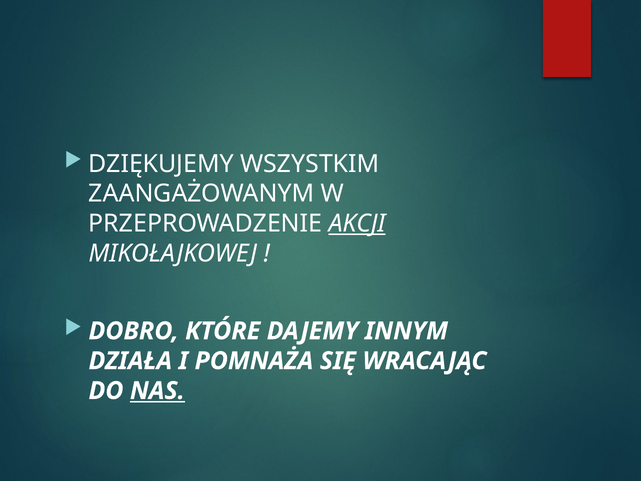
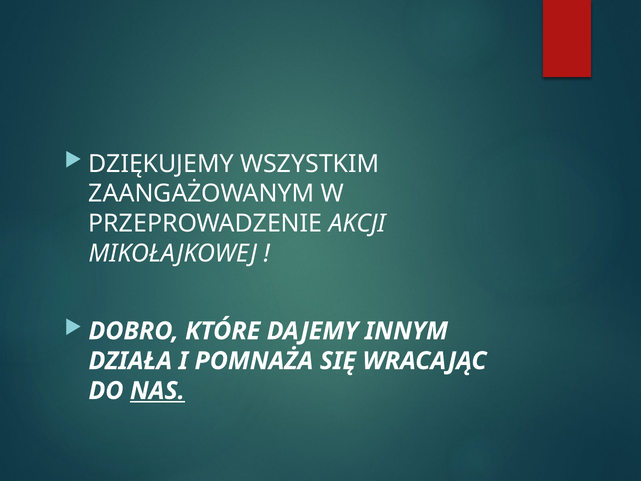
AKCJI underline: present -> none
